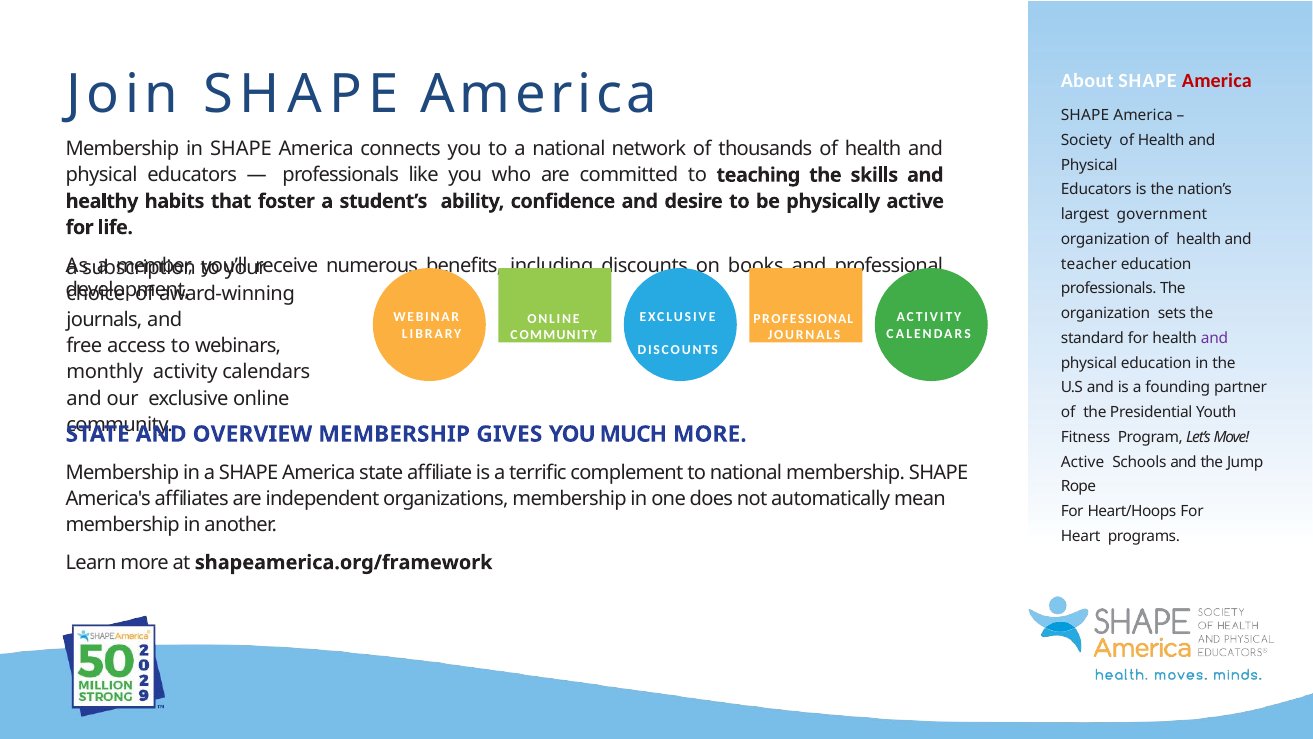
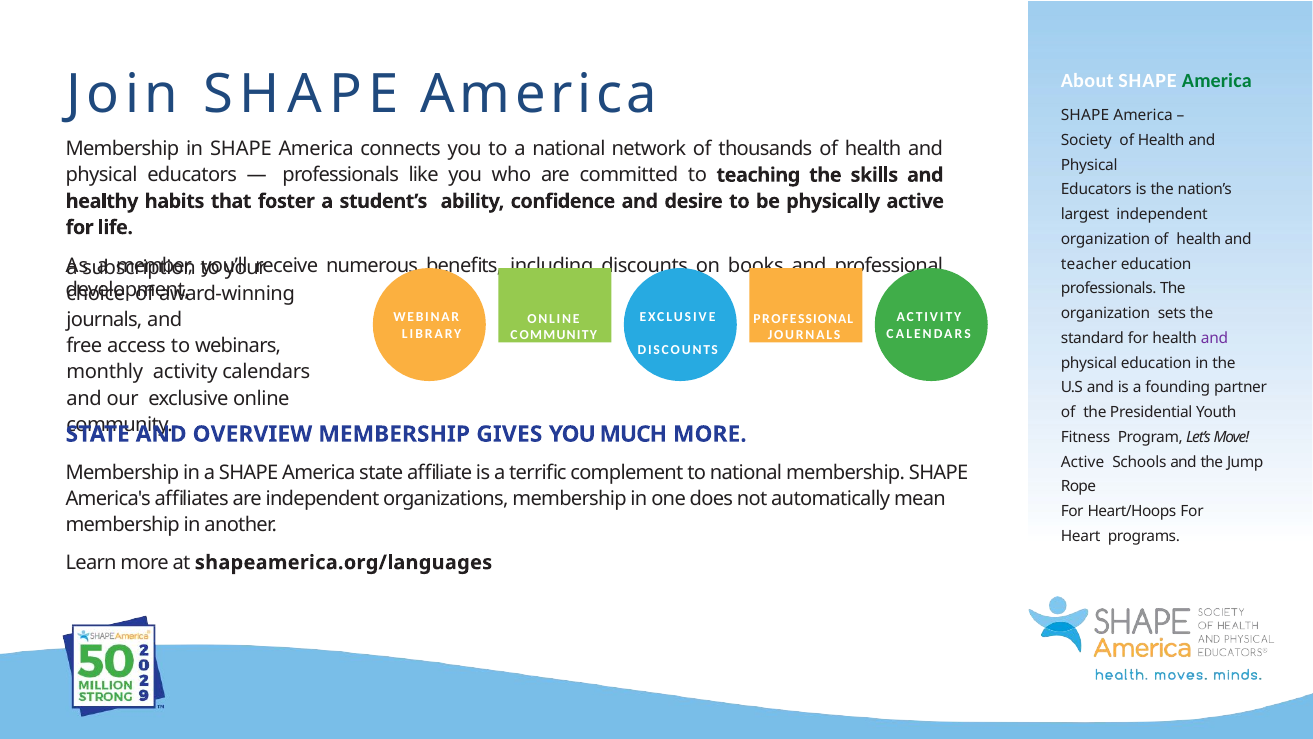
America at (1217, 80) colour: red -> green
largest government: government -> independent
shapeamerica.org/framework: shapeamerica.org/framework -> shapeamerica.org/languages
